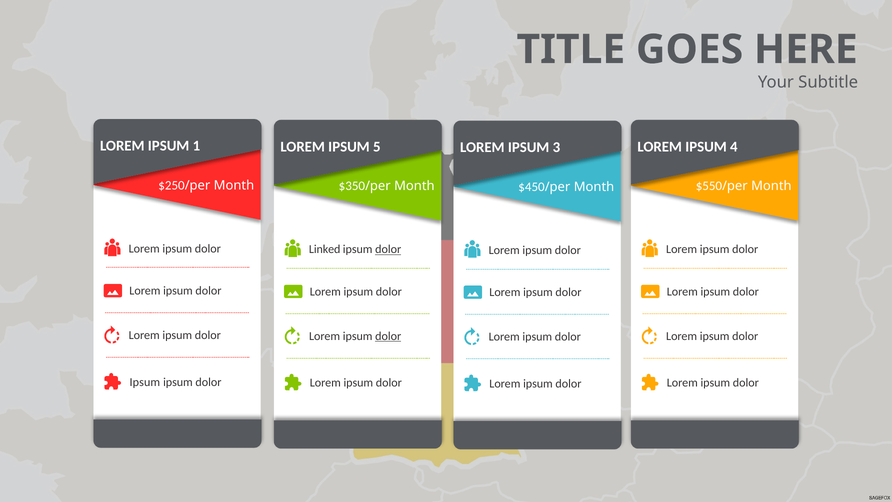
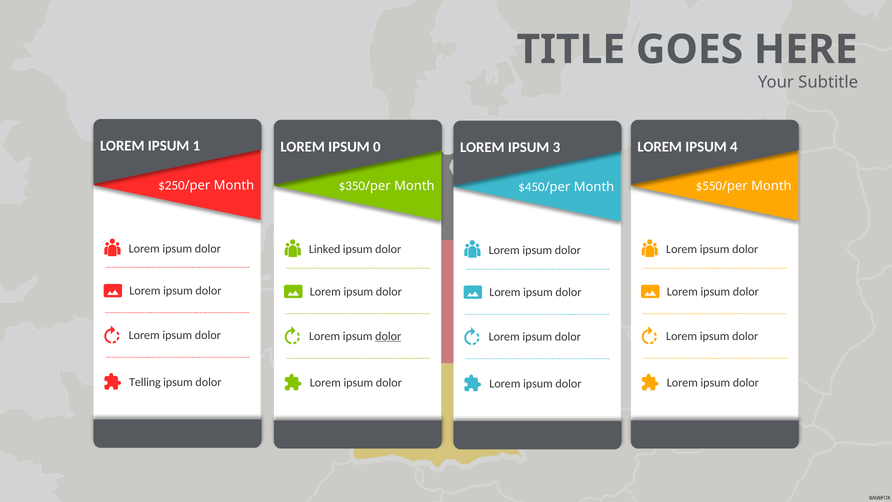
5: 5 -> 0
dolor at (388, 249) underline: present -> none
Ipsum at (145, 382): Ipsum -> Telling
